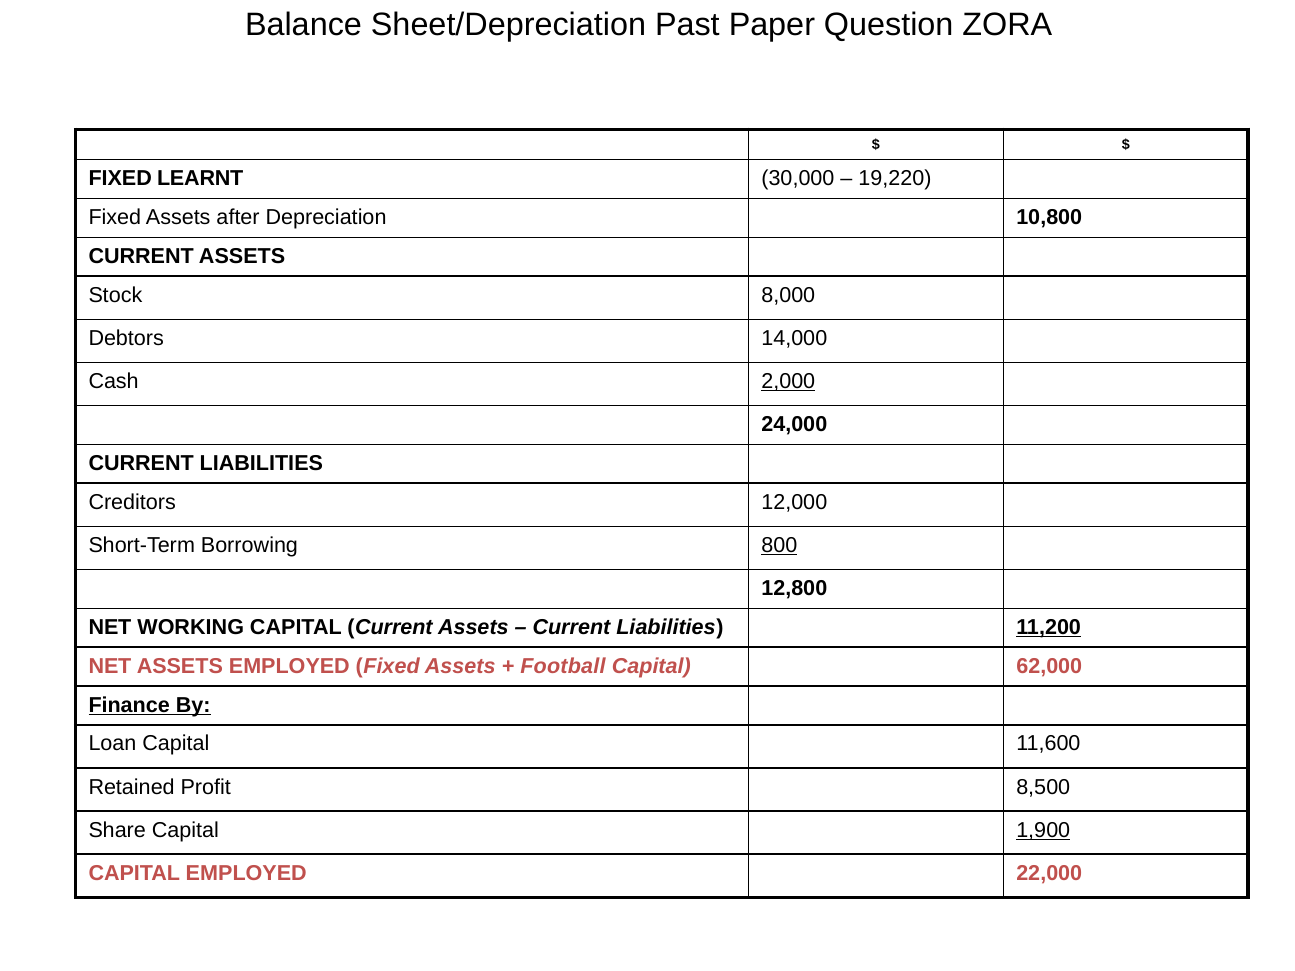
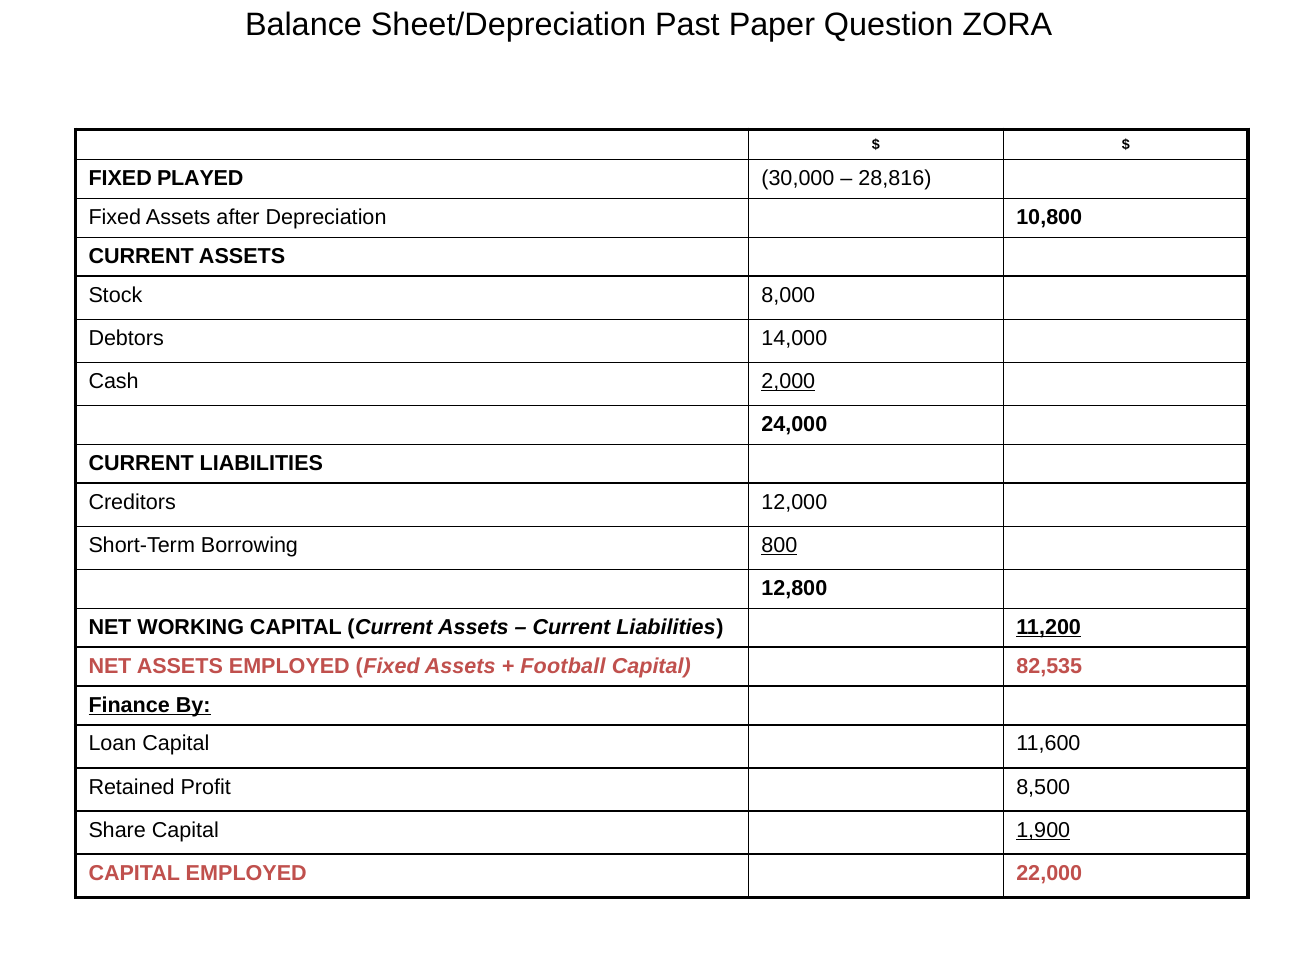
LEARNT: LEARNT -> PLAYED
19,220: 19,220 -> 28,816
62,000: 62,000 -> 82,535
